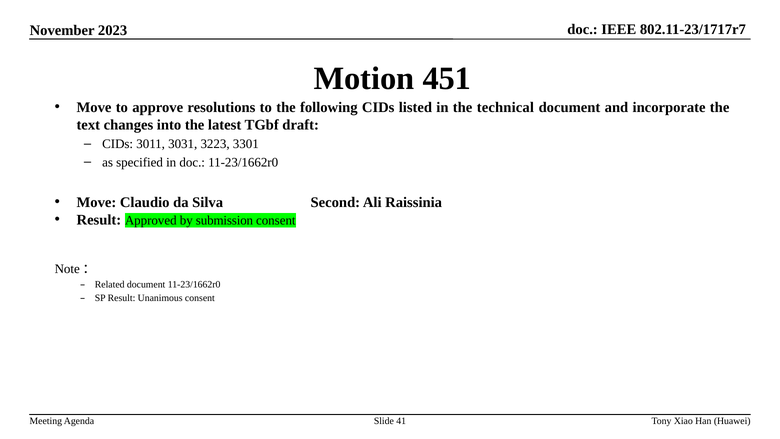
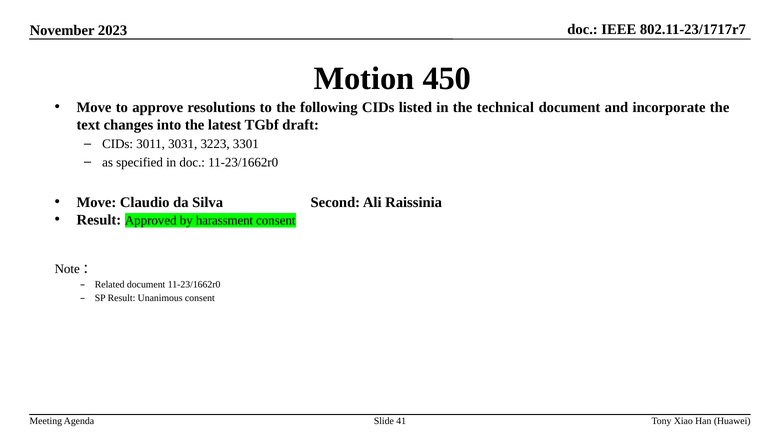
451: 451 -> 450
submission: submission -> harassment
